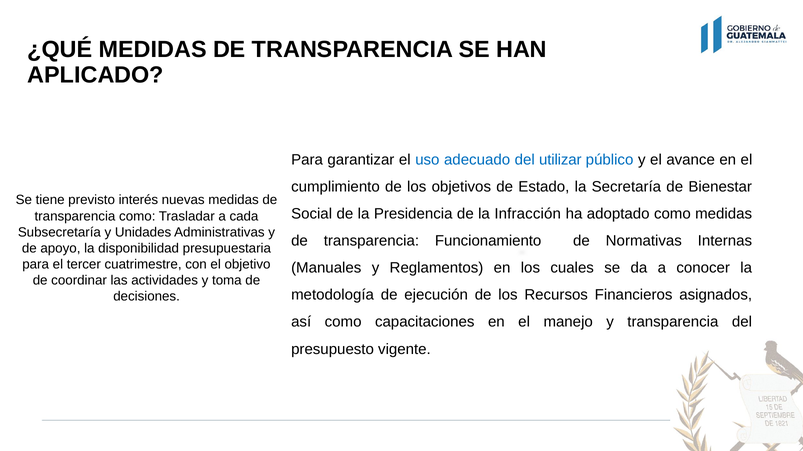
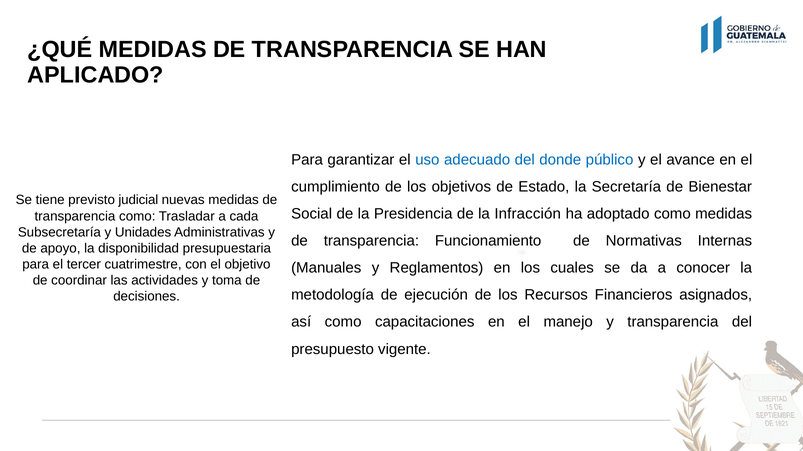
utilizar: utilizar -> donde
interés: interés -> judicial
